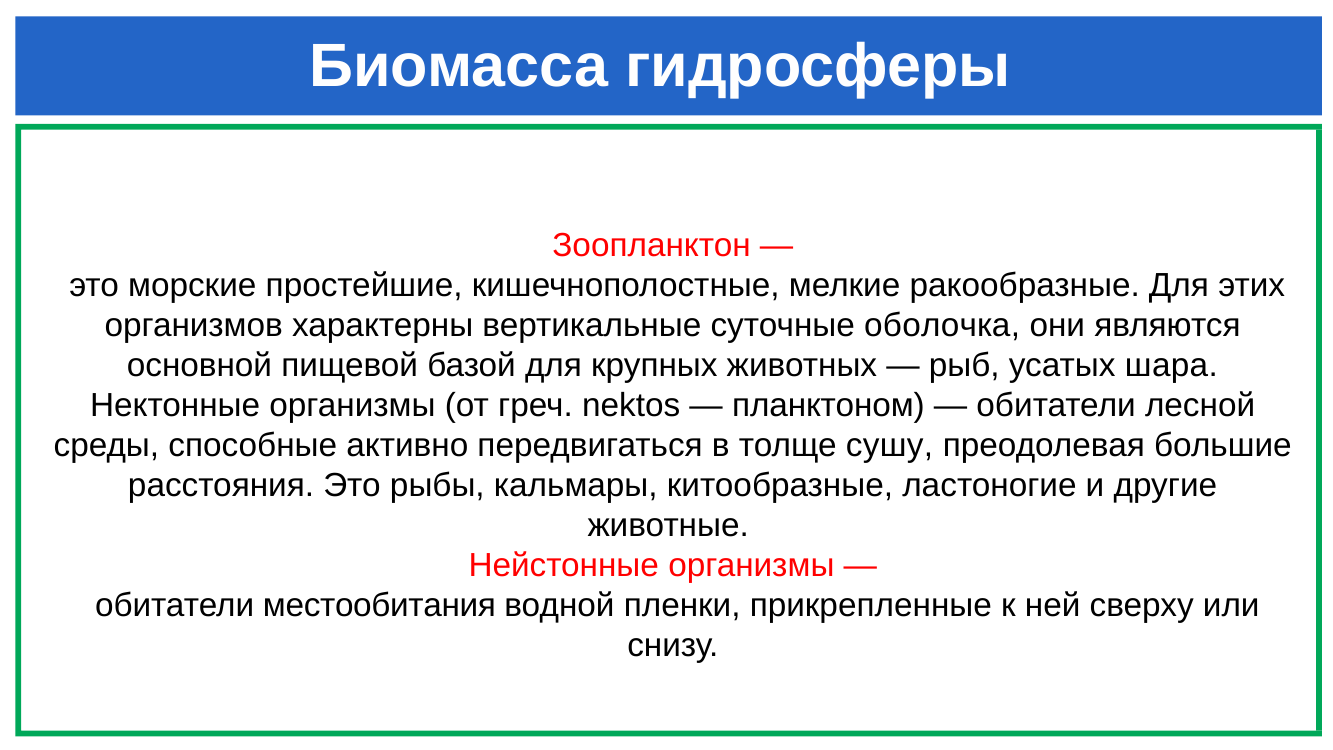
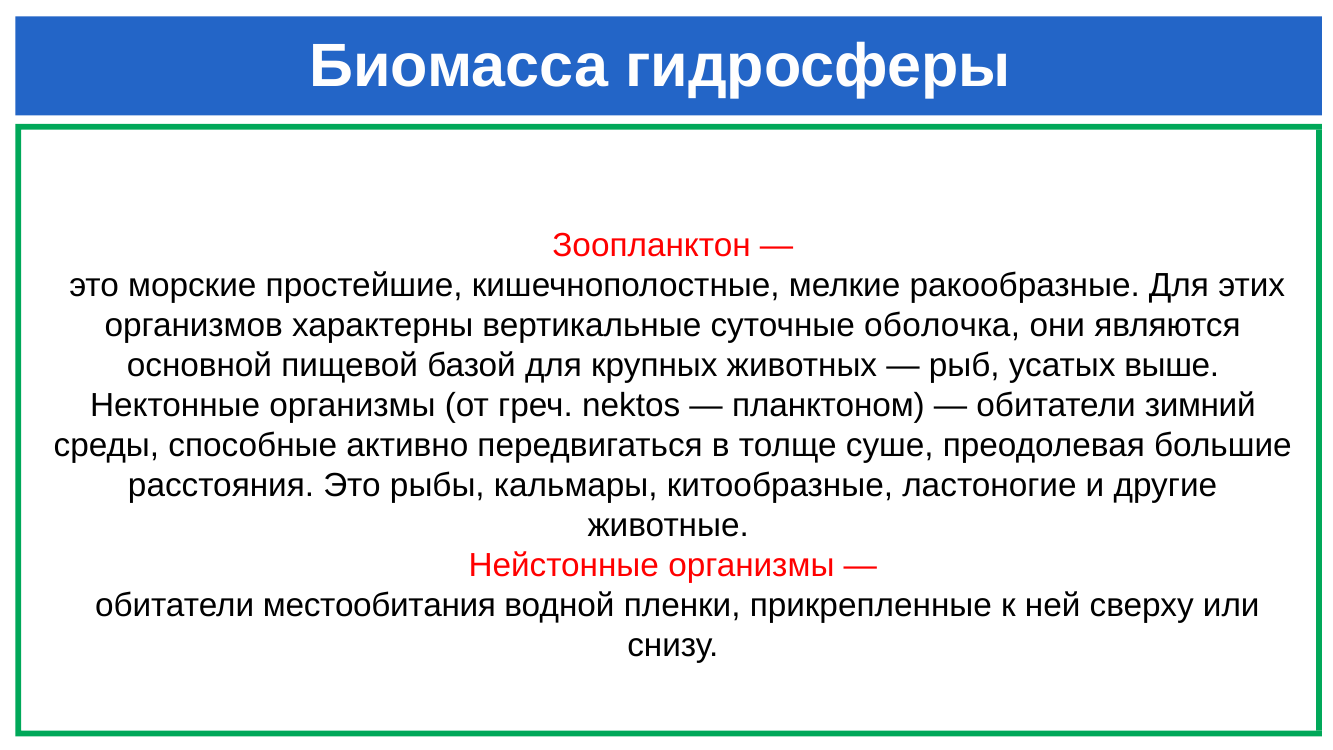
шара: шара -> выше
лесной: лесной -> зимний
сушу: сушу -> суше
